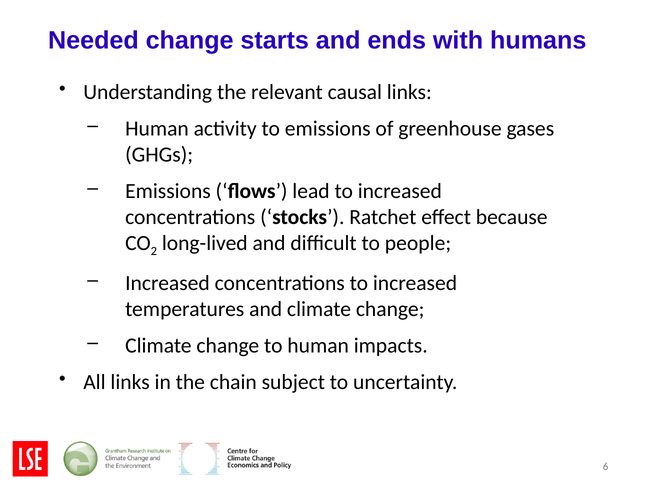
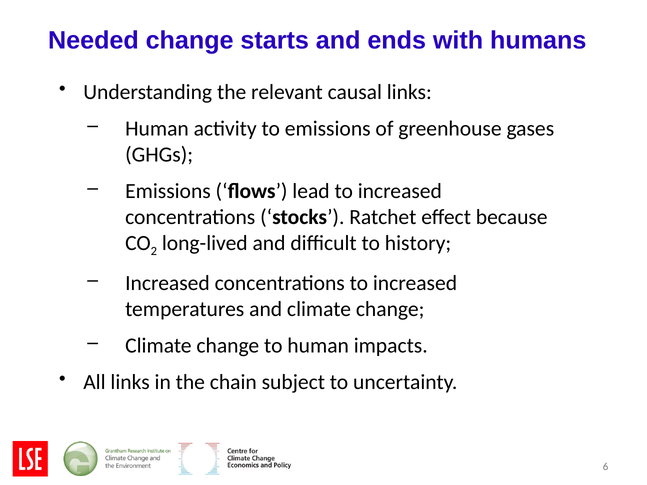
people: people -> history
